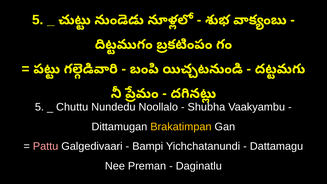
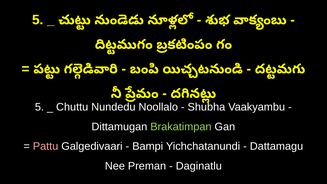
Brakatimpan colour: yellow -> light green
